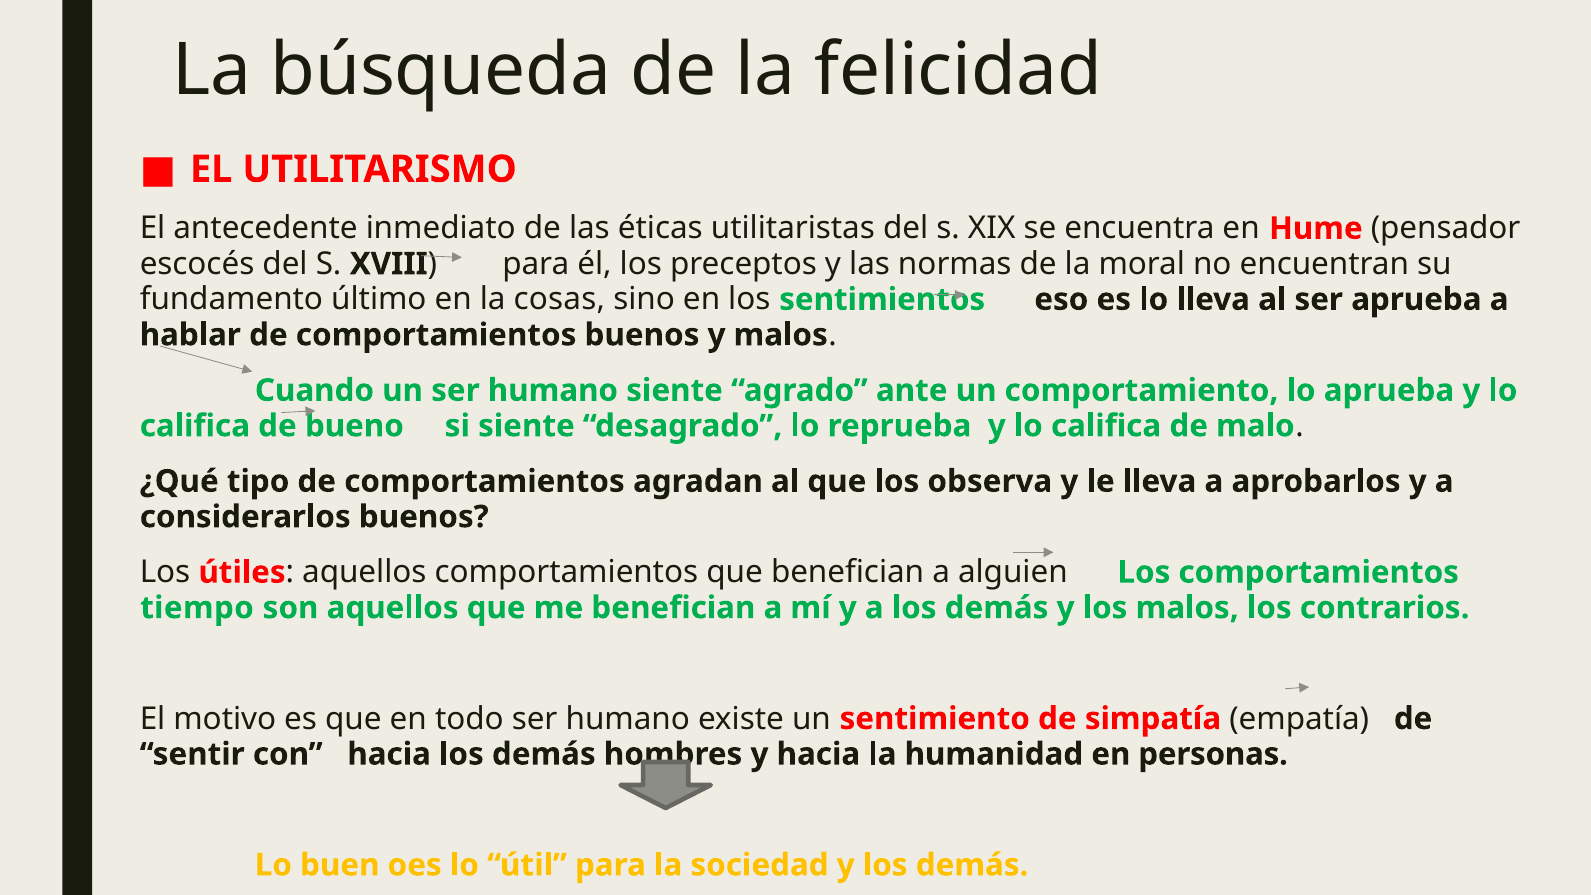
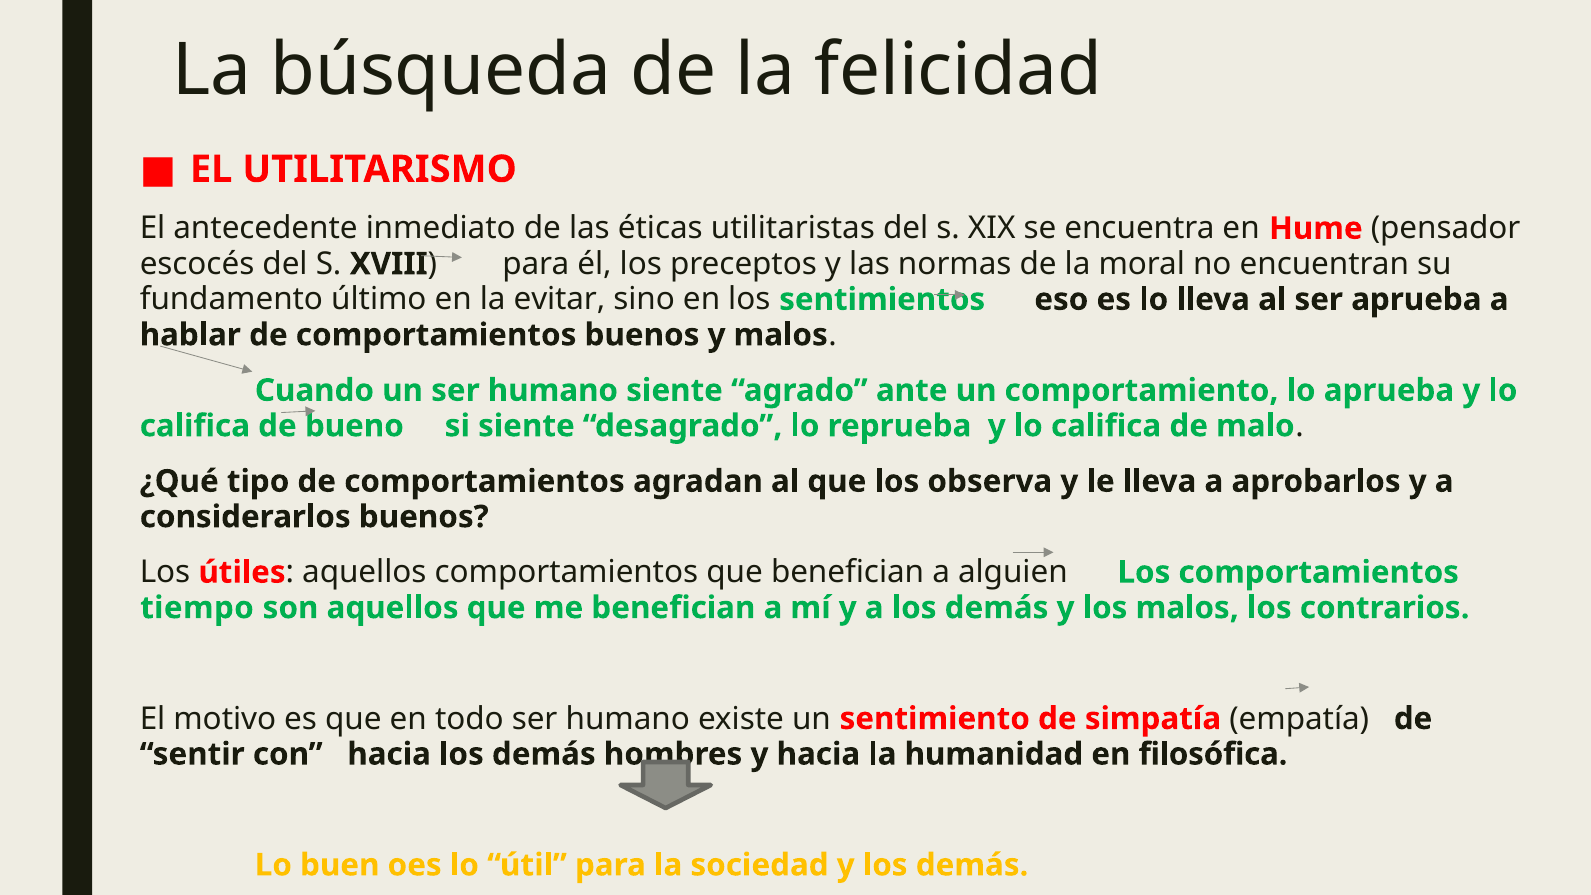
cosas: cosas -> evitar
personas: personas -> filosófica
